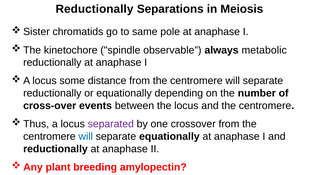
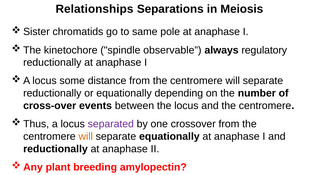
Reductionally at (94, 9): Reductionally -> Relationships
metabolic: metabolic -> regulatory
will at (86, 136) colour: blue -> orange
